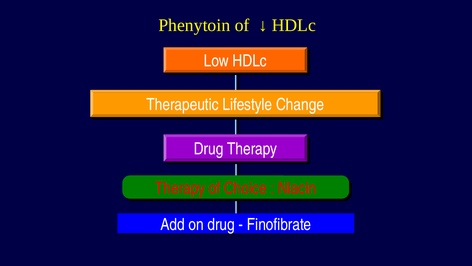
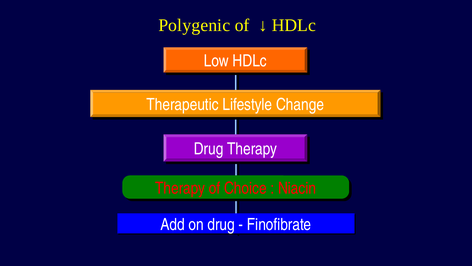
Phenytoin: Phenytoin -> Polygenic
